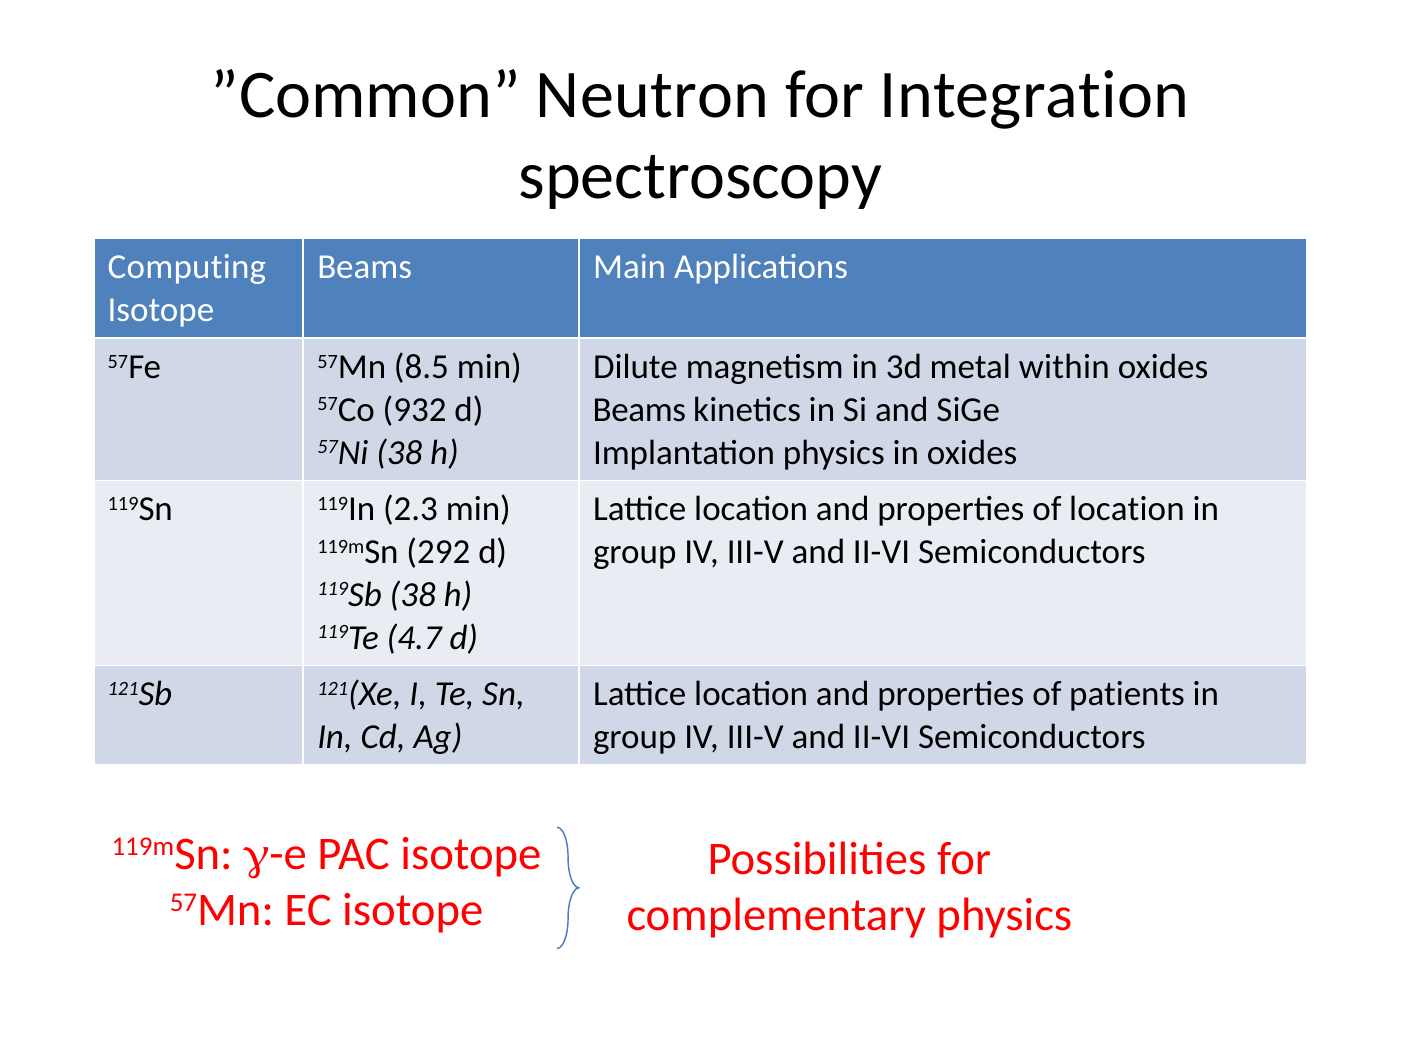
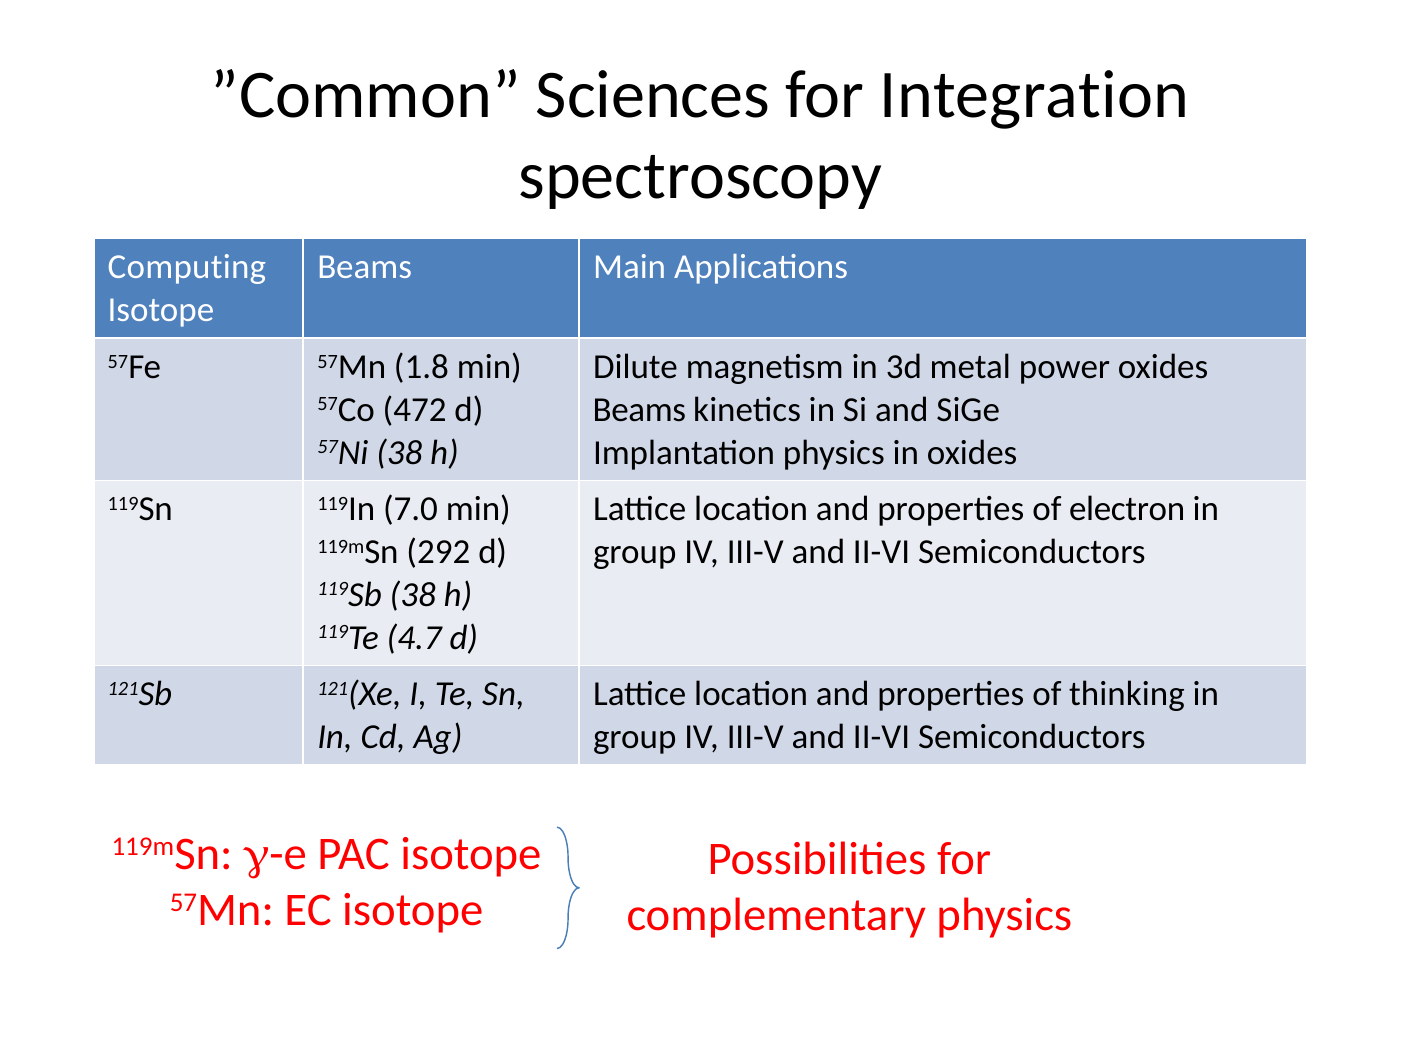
Neutron: Neutron -> Sciences
8.5: 8.5 -> 1.8
within: within -> power
932: 932 -> 472
2.3: 2.3 -> 7.0
of location: location -> electron
patients: patients -> thinking
